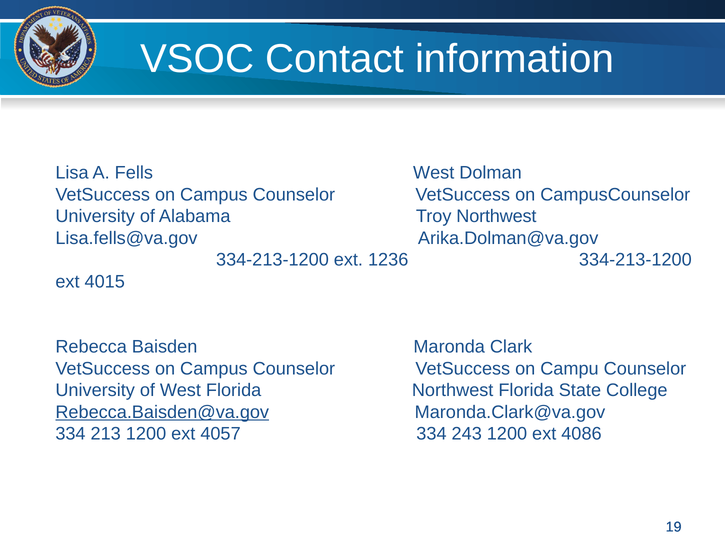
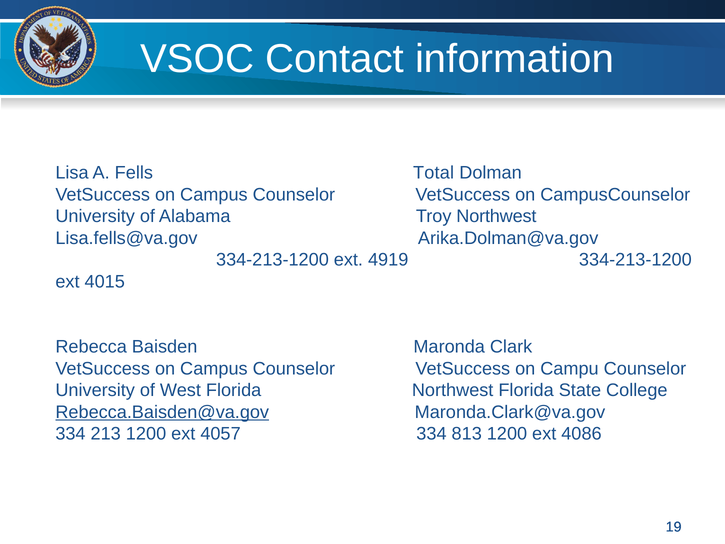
Fells West: West -> Total
1236: 1236 -> 4919
243: 243 -> 813
